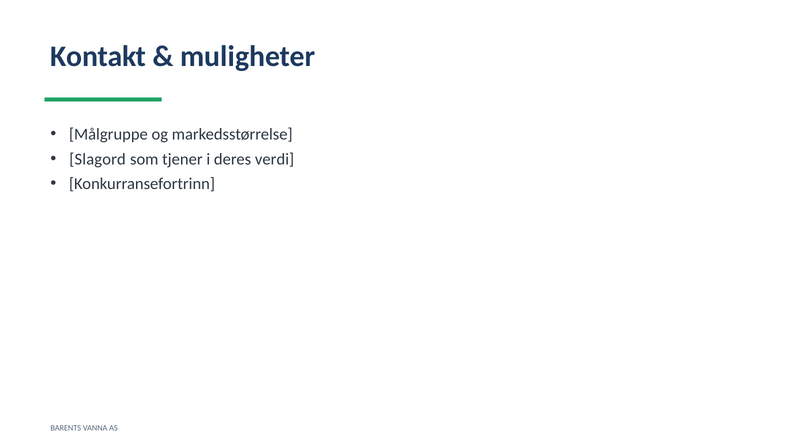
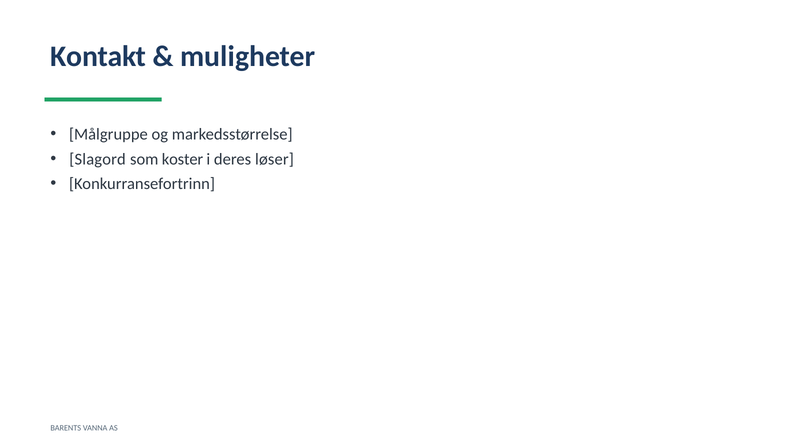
tjener: tjener -> koster
verdi: verdi -> løser
